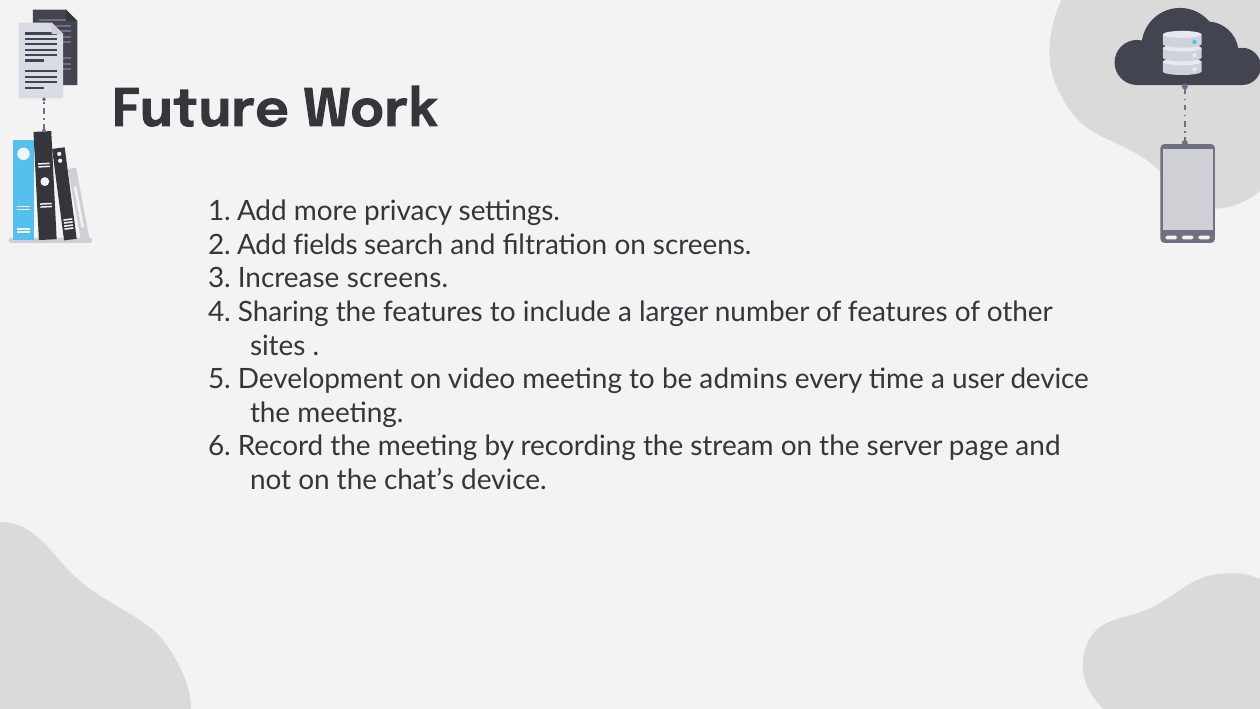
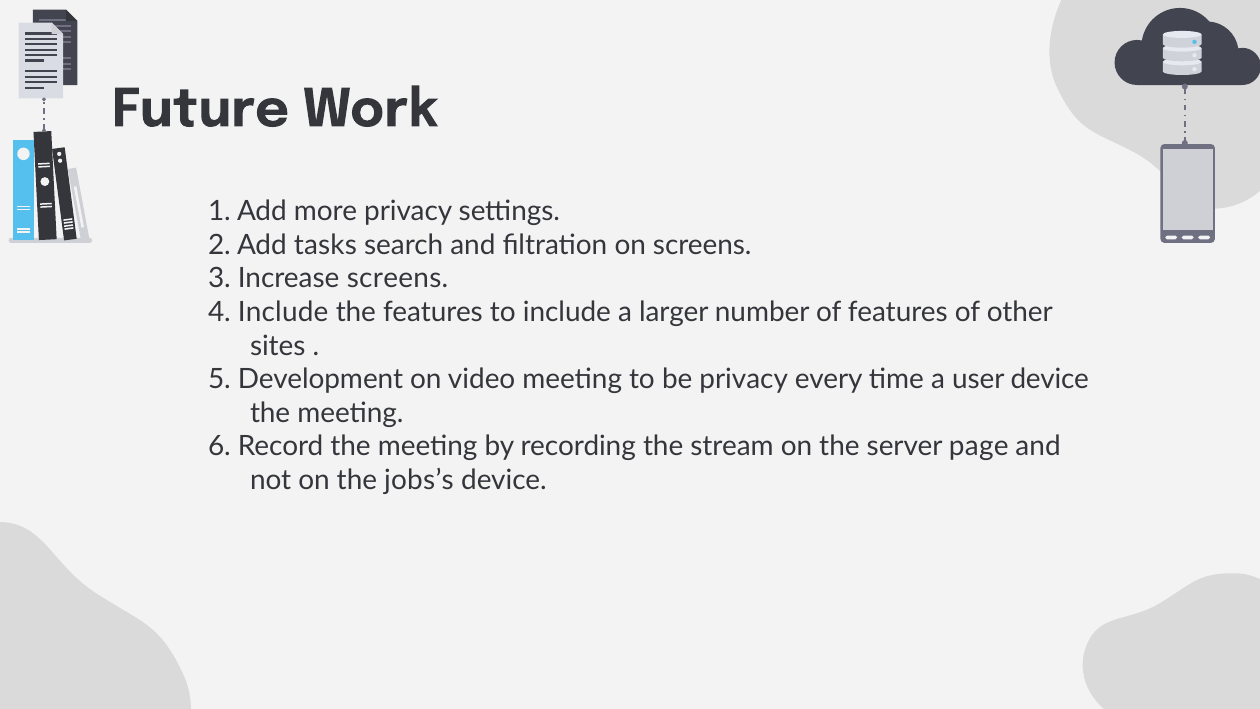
fields: fields -> tasks
4 Sharing: Sharing -> Include
be admins: admins -> privacy
chat’s: chat’s -> jobs’s
